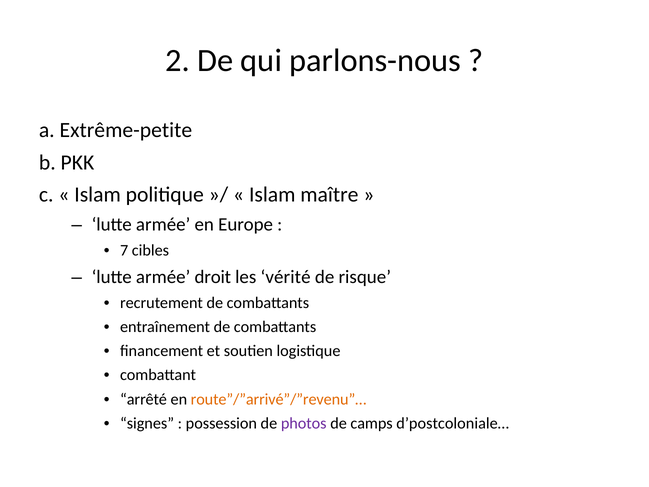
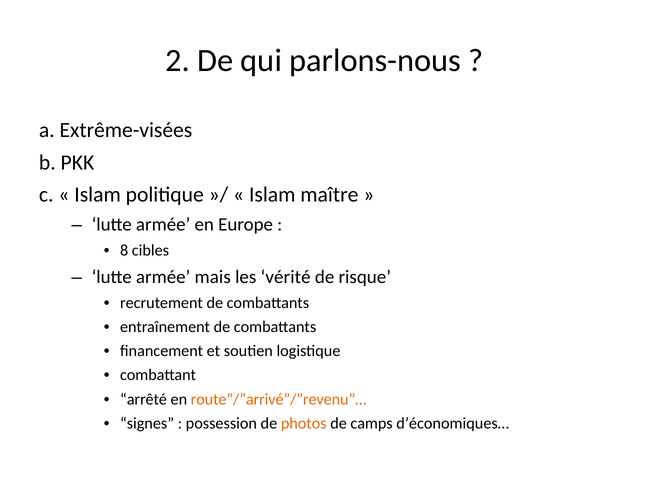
Extrême-petite: Extrême-petite -> Extrême-visées
7: 7 -> 8
droit: droit -> mais
photos colour: purple -> orange
d’postcoloniale…: d’postcoloniale… -> d’économiques…
